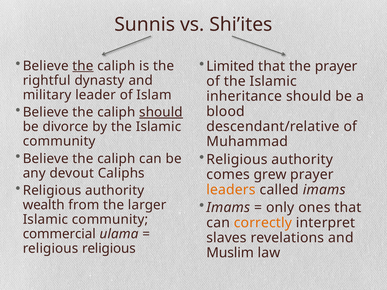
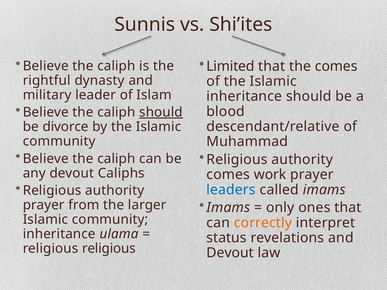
the at (83, 66) underline: present -> none
the prayer: prayer -> comes
grew: grew -> work
leaders colour: orange -> blue
wealth at (44, 205): wealth -> prayer
commercial at (59, 234): commercial -> inheritance
slaves: slaves -> status
Muslim at (230, 253): Muslim -> Devout
